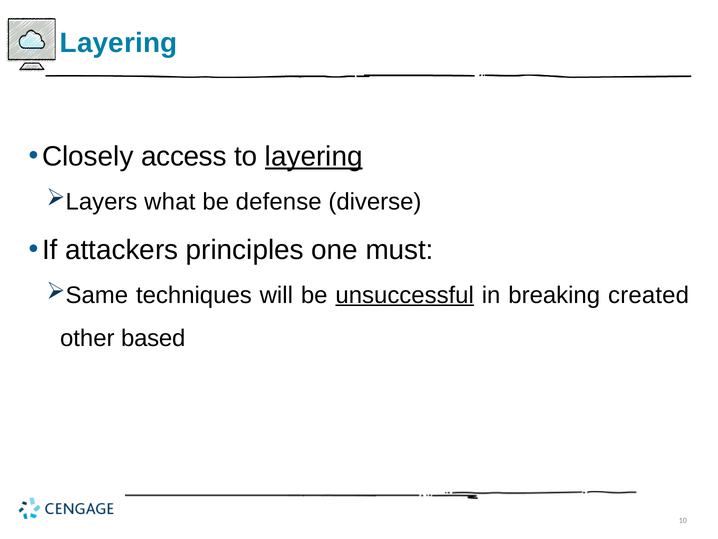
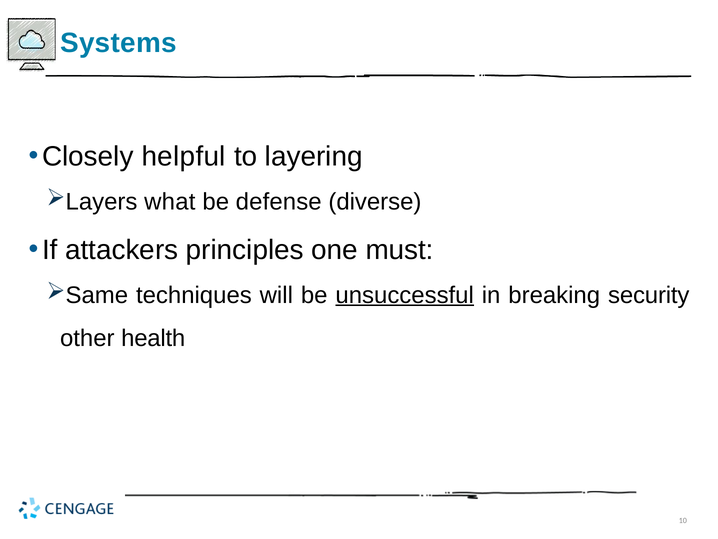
Layering at (119, 43): Layering -> Systems
access: access -> helpful
layering at (314, 156) underline: present -> none
created: created -> security
based: based -> health
